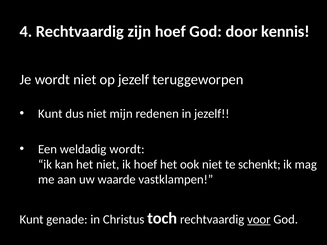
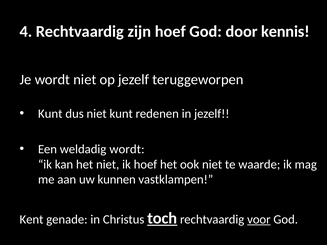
niet mijn: mijn -> kunt
schenkt: schenkt -> waarde
waarde: waarde -> kunnen
Kunt at (32, 220): Kunt -> Kent
toch underline: none -> present
